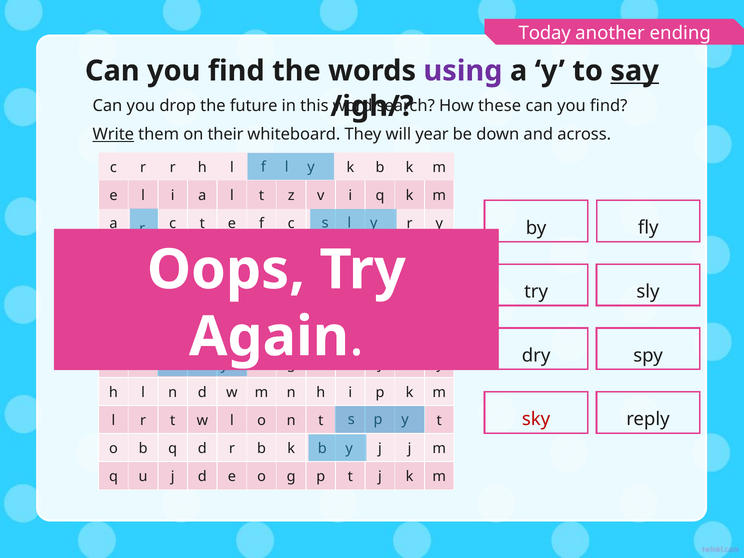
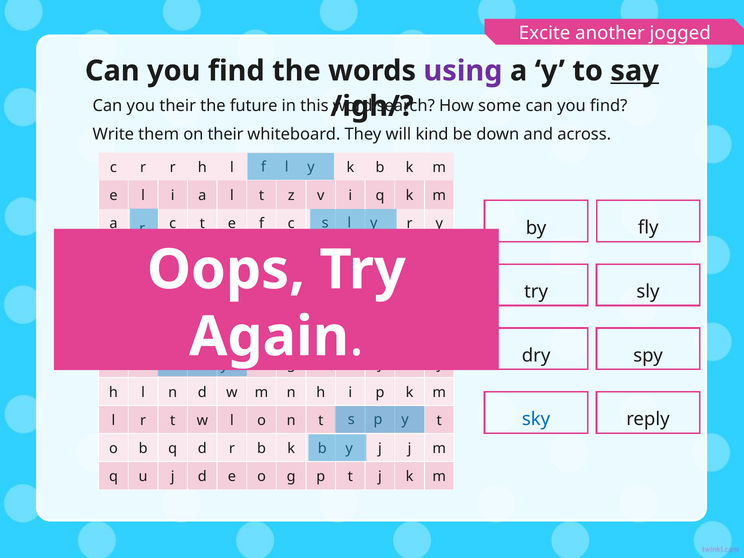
Today: Today -> Excite
ending: ending -> jogged
you drop: drop -> their
these: these -> some
Write underline: present -> none
year: year -> kind
sky colour: red -> blue
